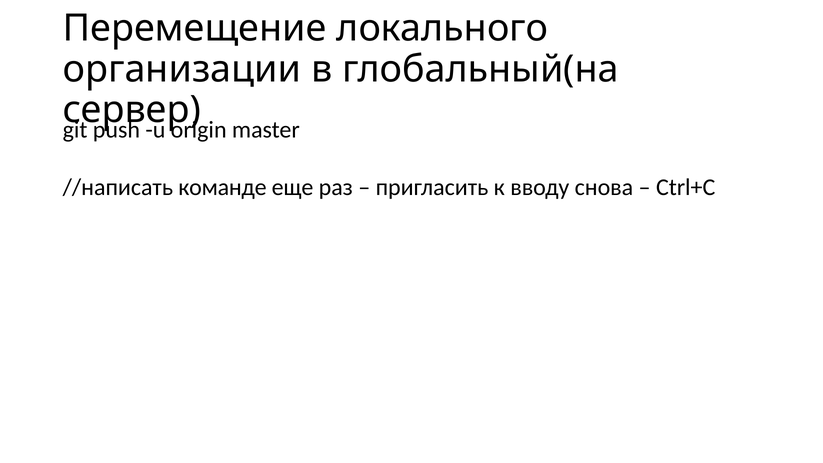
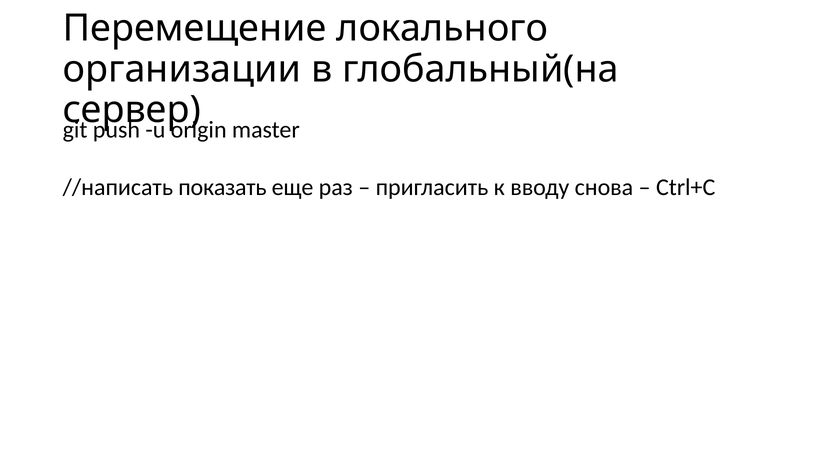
команде: команде -> показать
